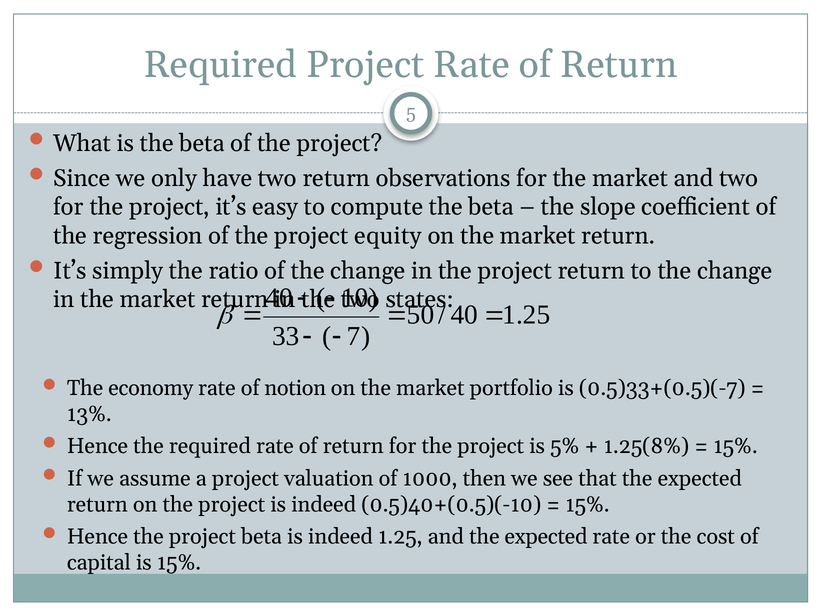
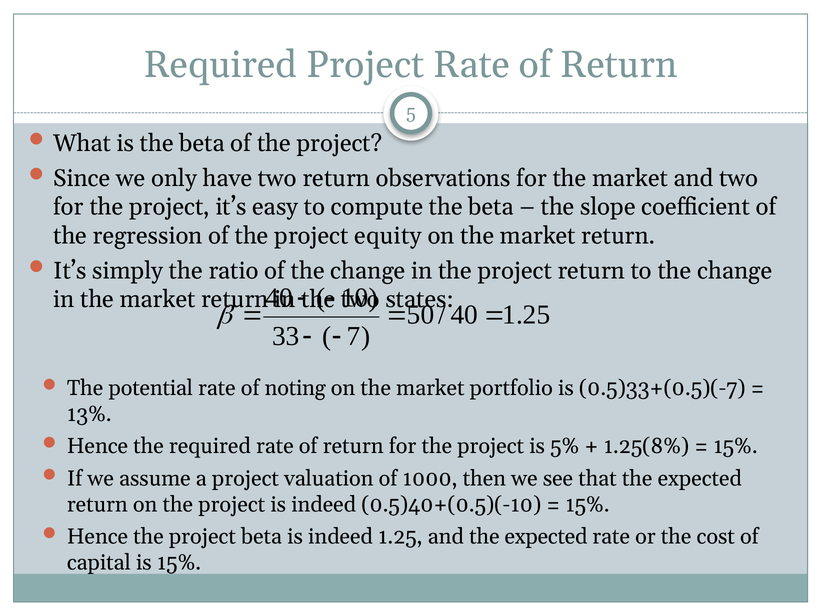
economy: economy -> potential
notion: notion -> noting
